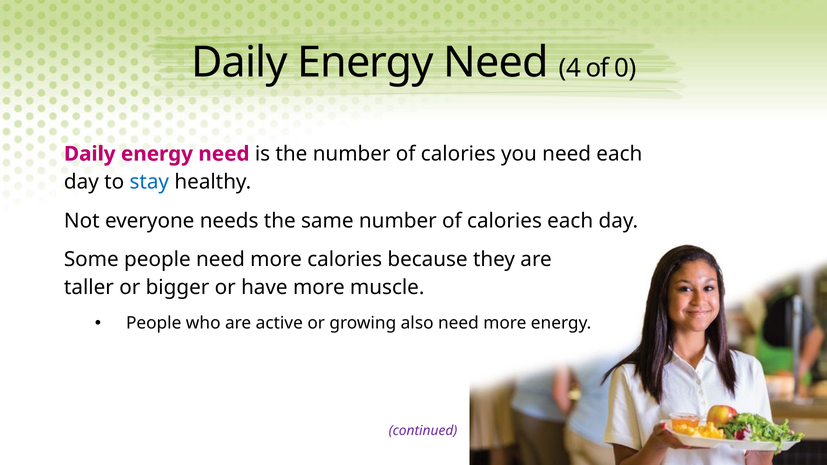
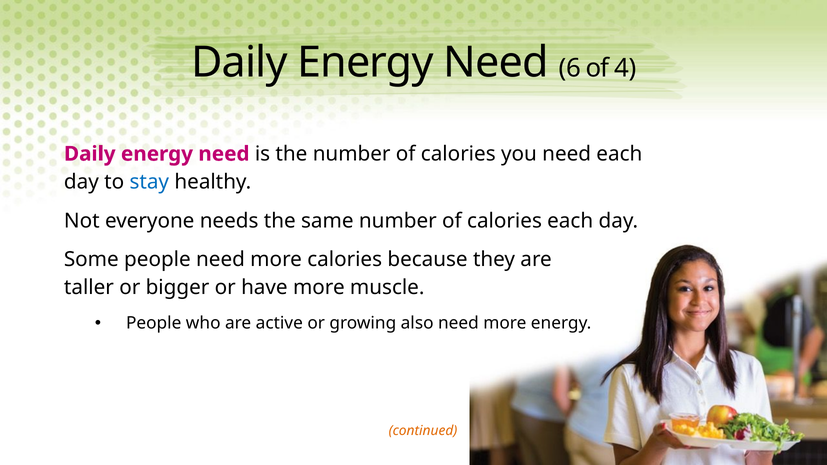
4: 4 -> 6
0: 0 -> 4
continued colour: purple -> orange
